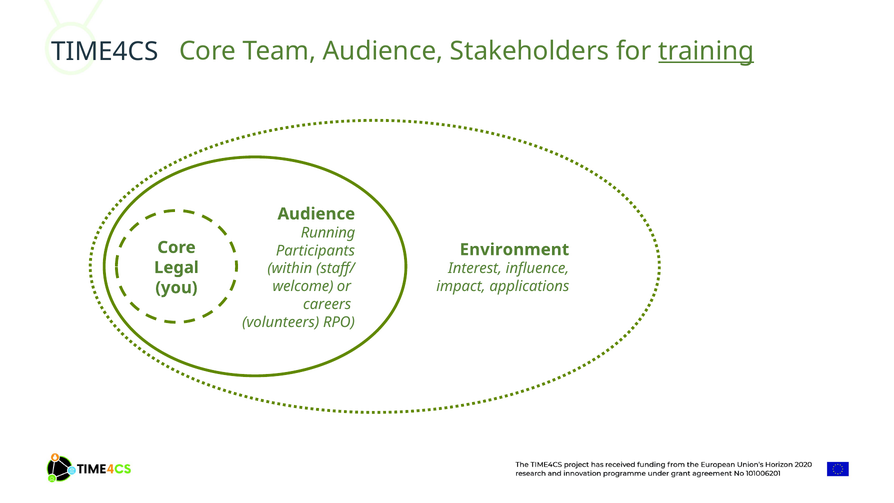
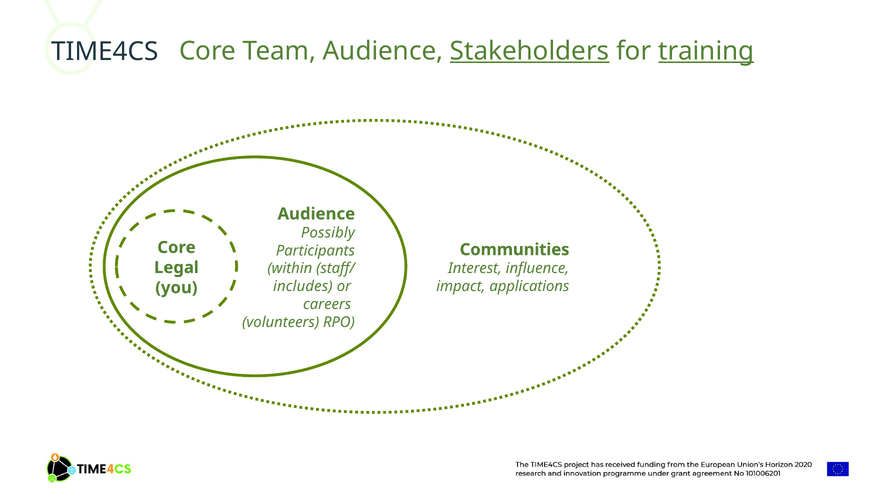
Stakeholders underline: none -> present
Running: Running -> Possibly
Environment: Environment -> Communities
welcome: welcome -> includes
